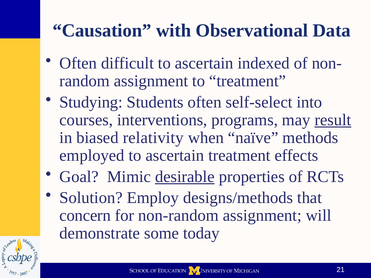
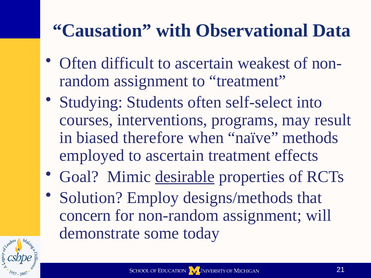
indexed: indexed -> weakest
result underline: present -> none
relativity: relativity -> therefore
